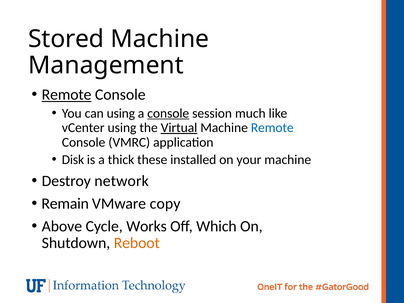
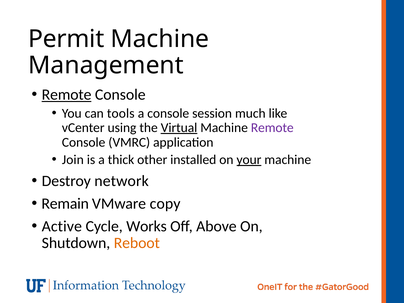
Stored: Stored -> Permit
can using: using -> tools
console at (168, 113) underline: present -> none
Remote at (272, 128) colour: blue -> purple
Disk: Disk -> Join
these: these -> other
your underline: none -> present
Above: Above -> Active
Which: Which -> Above
